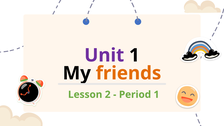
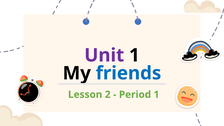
friends colour: orange -> blue
